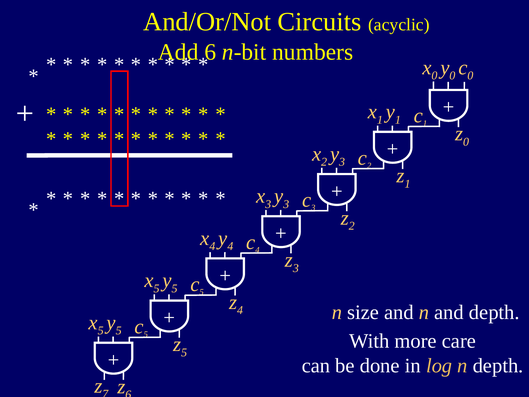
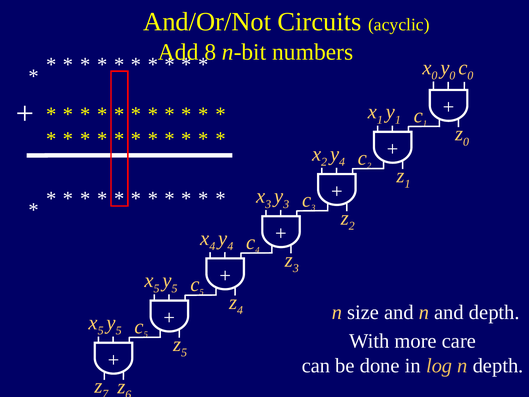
6 at (210, 52): 6 -> 8
3 at (342, 162): 3 -> 4
